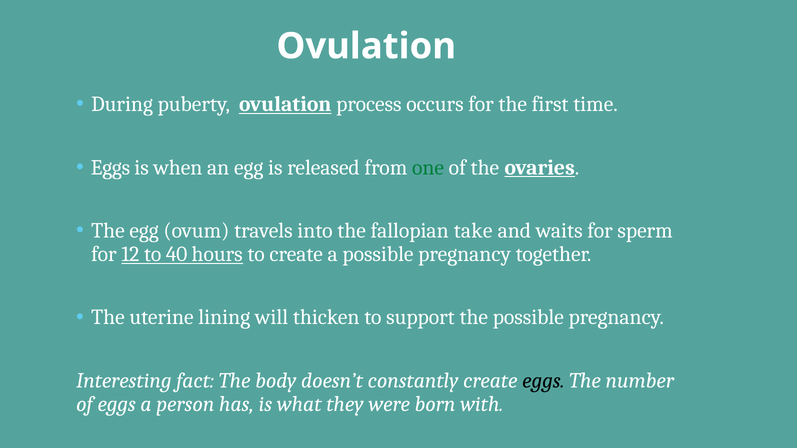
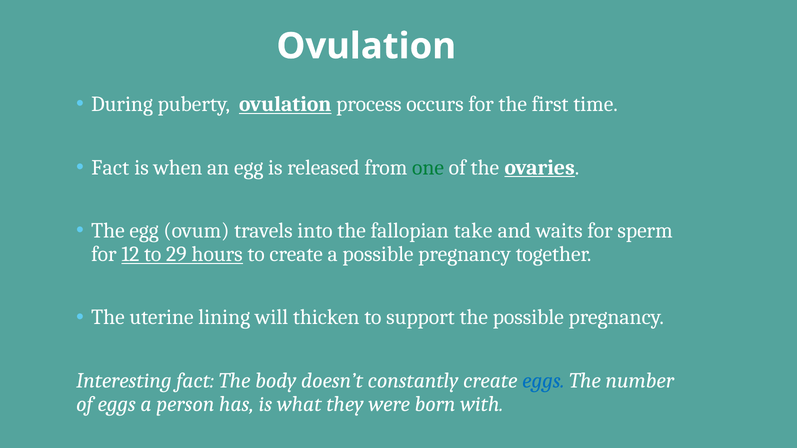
Eggs at (111, 168): Eggs -> Fact
40: 40 -> 29
eggs at (543, 381) colour: black -> blue
